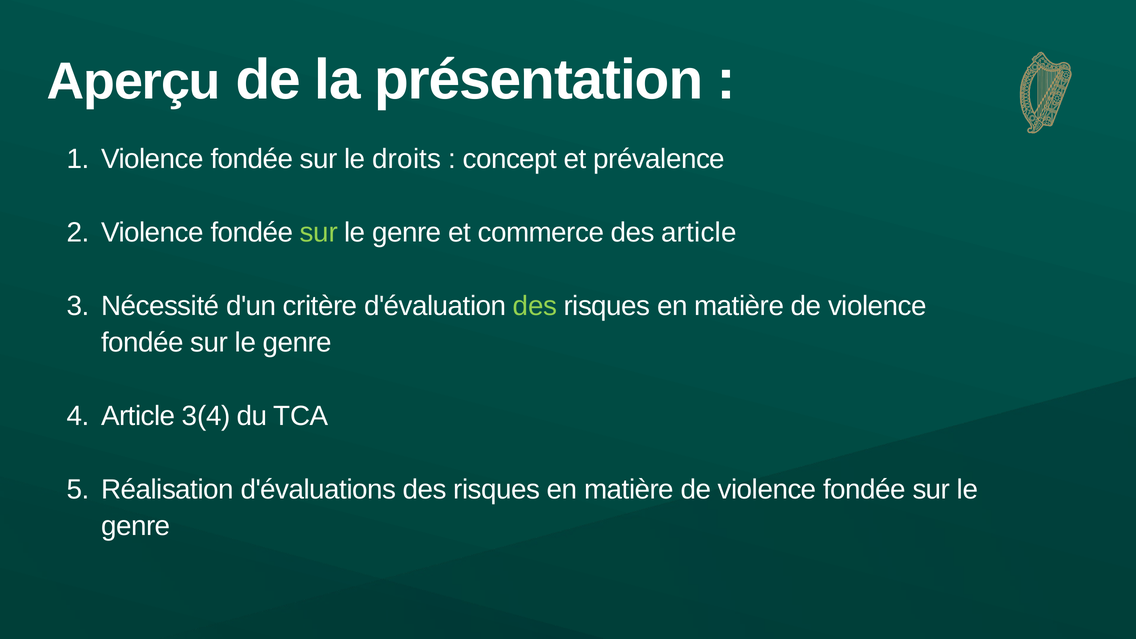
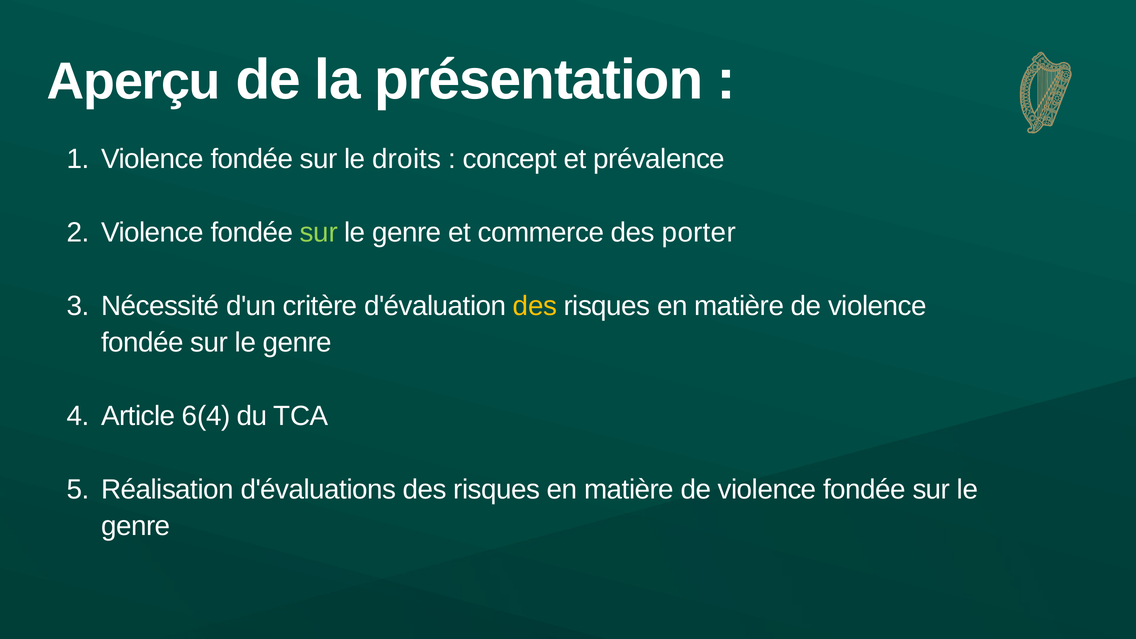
des article: article -> porter
des at (535, 306) colour: light green -> yellow
3(4: 3(4 -> 6(4
